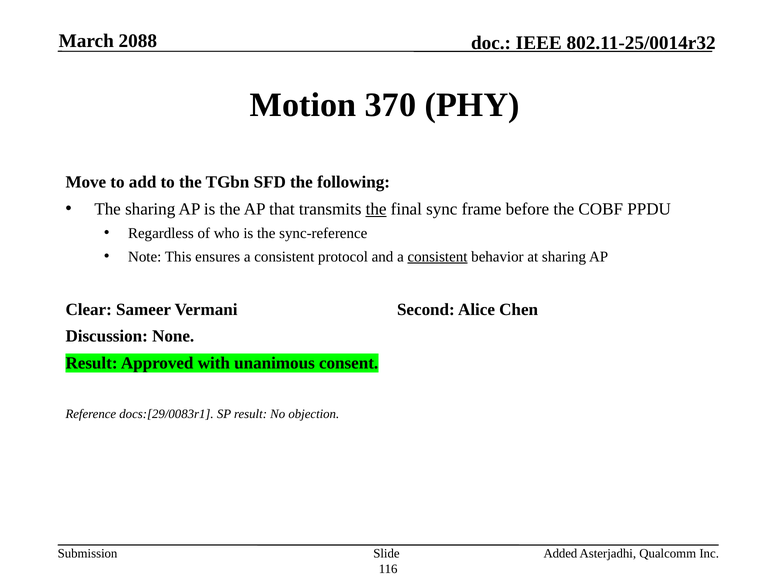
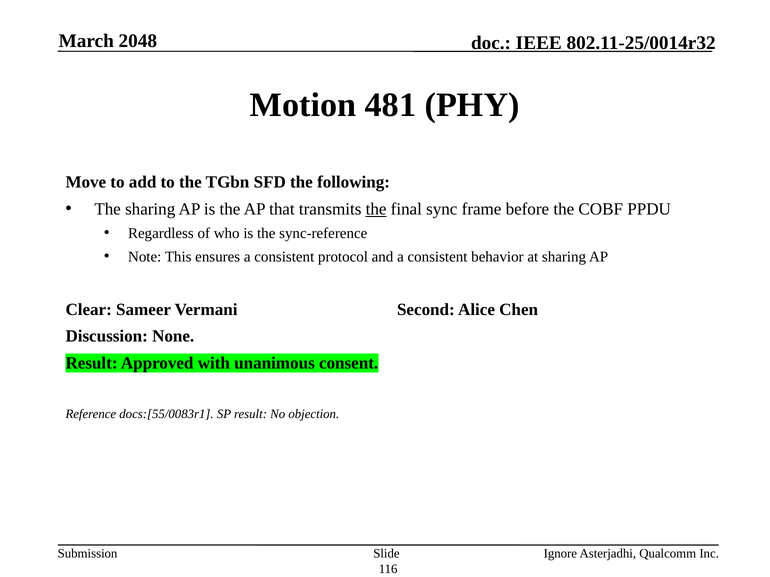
2088: 2088 -> 2048
370: 370 -> 481
consistent at (437, 257) underline: present -> none
docs:[29/0083r1: docs:[29/0083r1 -> docs:[55/0083r1
Added: Added -> Ignore
